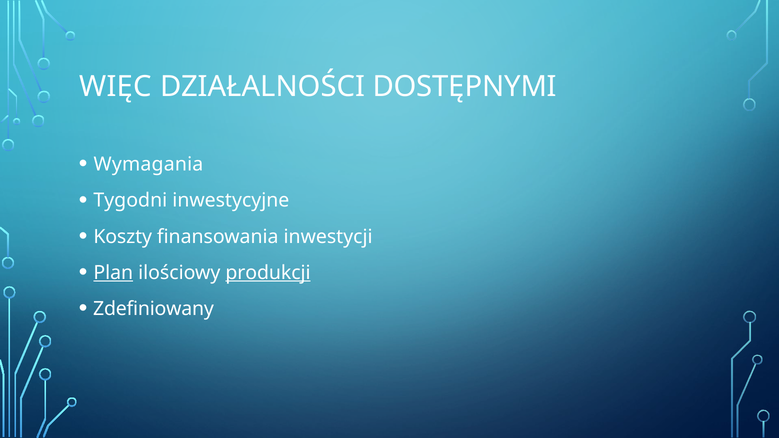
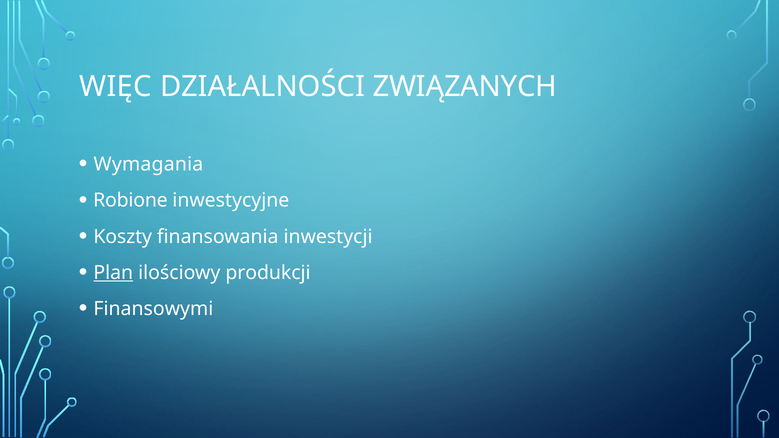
DOSTĘPNYMI: DOSTĘPNYMI -> ZWIĄZANYCH
Tygodni: Tygodni -> Robione
produkcji underline: present -> none
Zdefiniowany: Zdefiniowany -> Finansowymi
